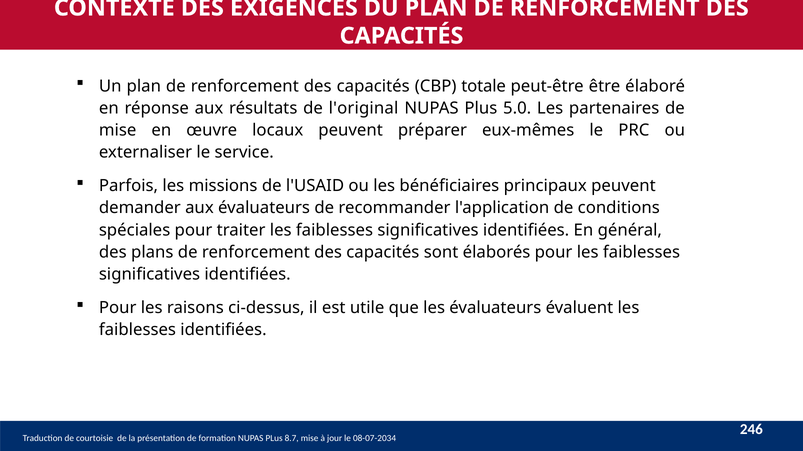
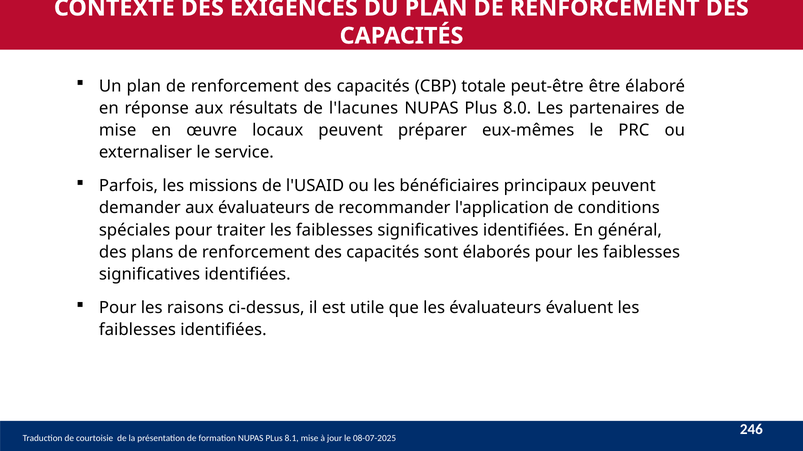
l'original: l'original -> l'lacunes
5.0: 5.0 -> 8.0
8.7: 8.7 -> 8.1
08-07-2034: 08-07-2034 -> 08-07-2025
